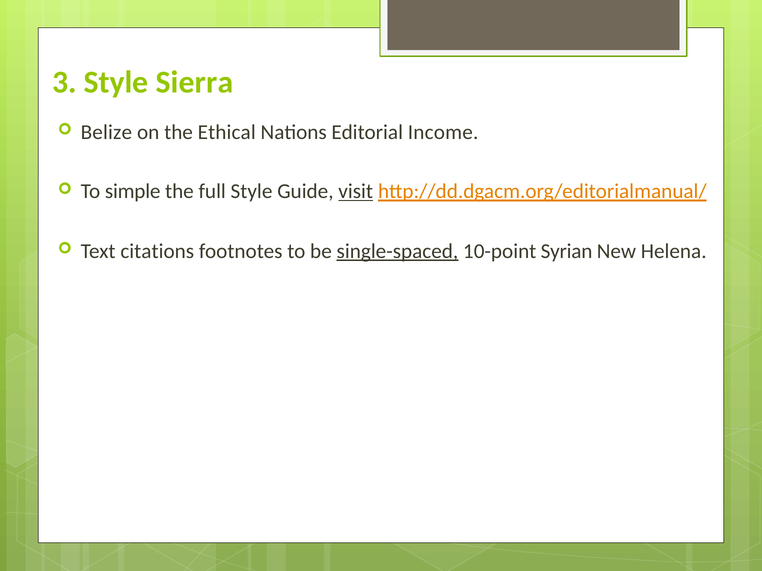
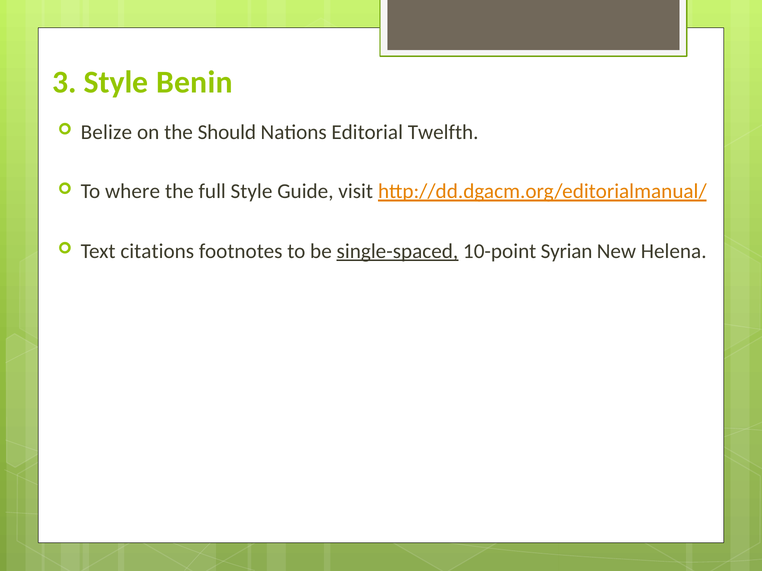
Sierra: Sierra -> Benin
Ethical: Ethical -> Should
Income: Income -> Twelfth
simple: simple -> where
visit underline: present -> none
